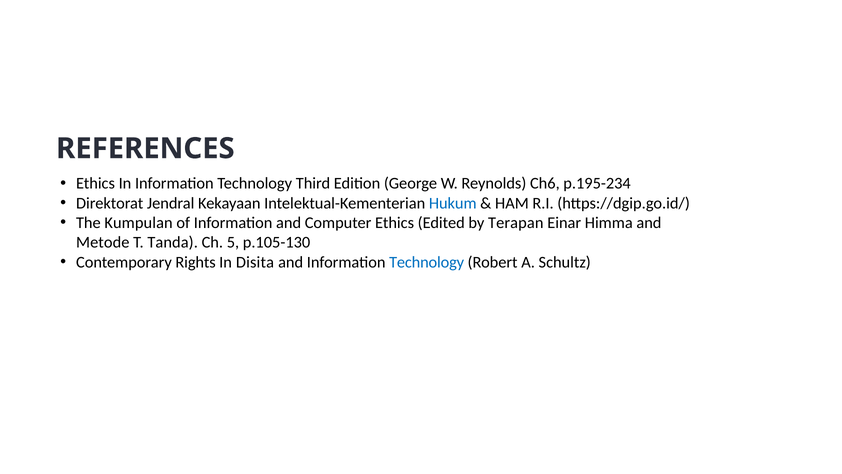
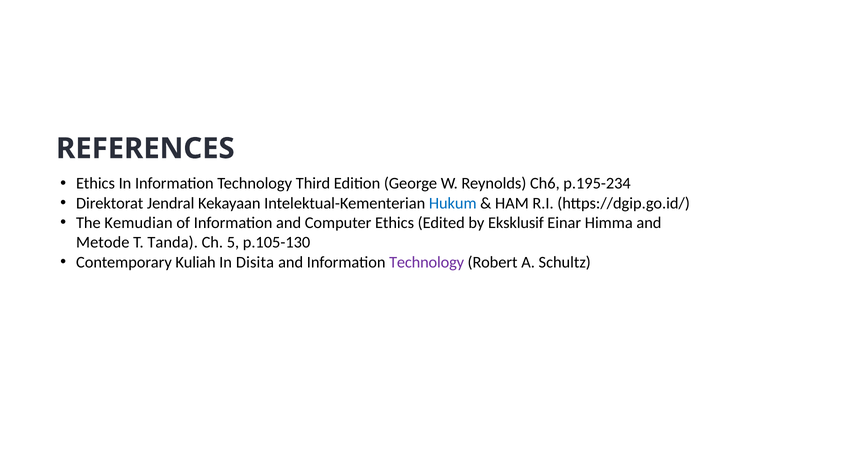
Kumpulan: Kumpulan -> Kemudian
Terapan: Terapan -> Eksklusif
Rights: Rights -> Kuliah
Technology at (427, 262) colour: blue -> purple
